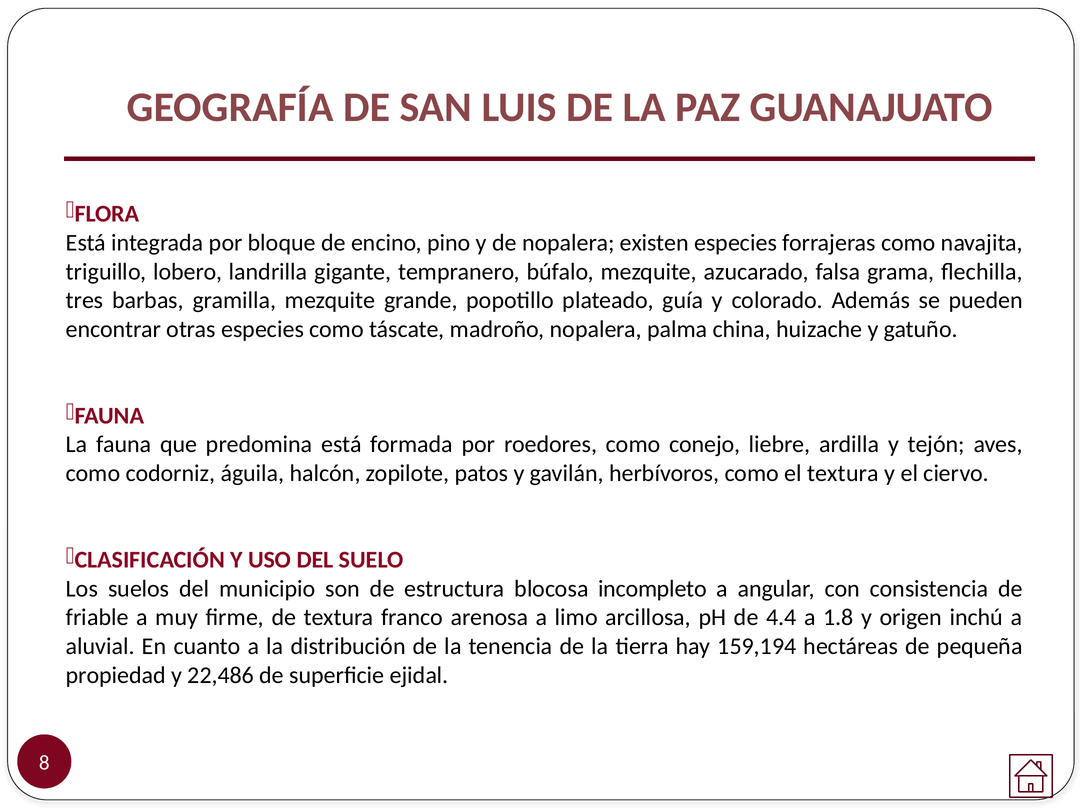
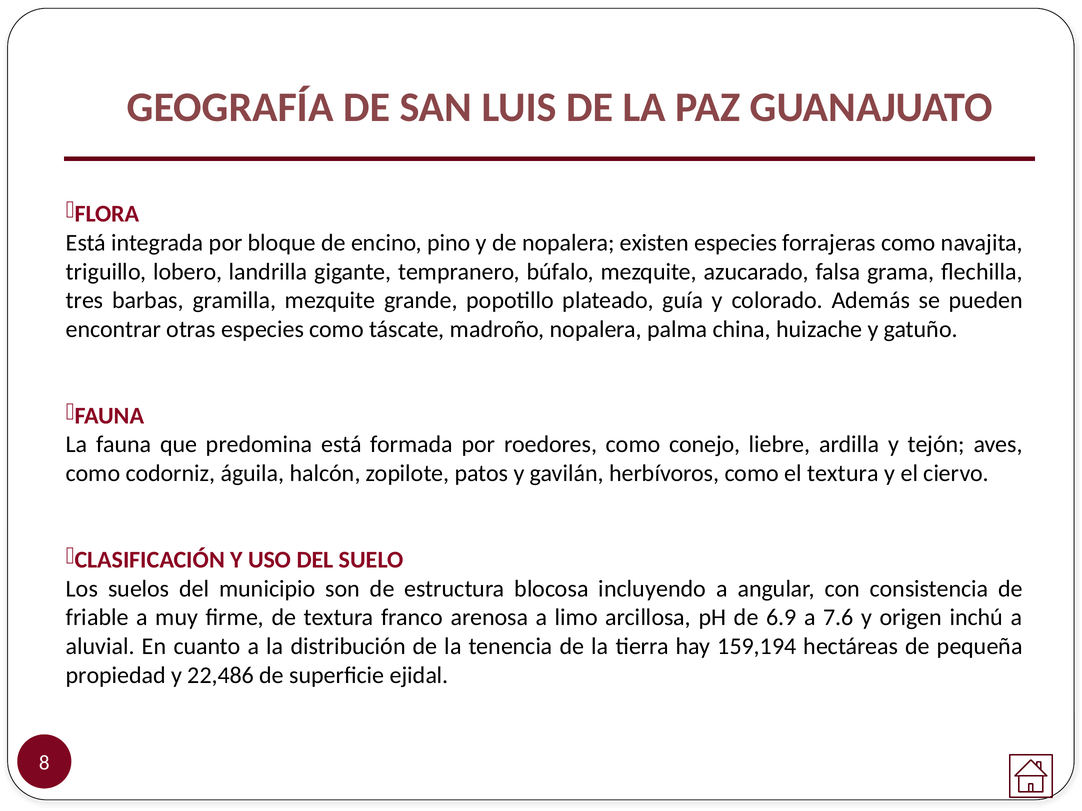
incompleto: incompleto -> incluyendo
4.4: 4.4 -> 6.9
1.8: 1.8 -> 7.6
